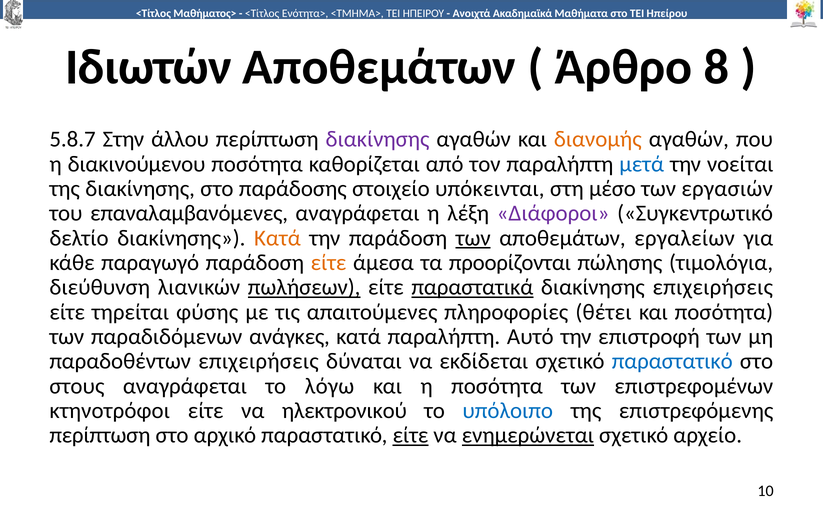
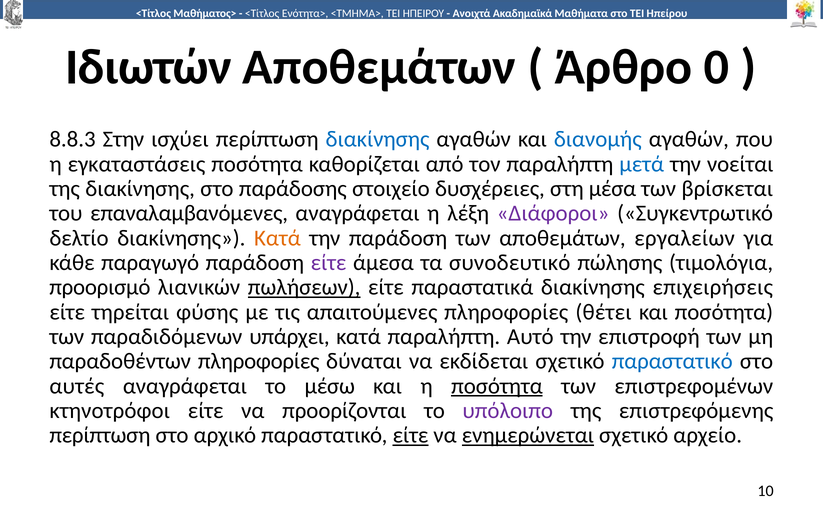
Άρθρο 8: 8 -> 0
5.8.7: 5.8.7 -> 8.8.3
άλλου: άλλου -> ισχύει
διακίνησης at (378, 139) colour: purple -> blue
διανομής colour: orange -> blue
διακινούμενου: διακινούμενου -> εγκαταστάσεις
υπόκεινται: υπόκεινται -> δυσχέρειες
μέσο: μέσο -> μέσα
εργασιών: εργασιών -> βρίσκεται
των at (473, 238) underline: present -> none
είτε at (329, 263) colour: orange -> purple
προορίζονται: προορίζονται -> συνοδευτικό
διεύθυνση: διεύθυνση -> προορισμό
παραστατικά underline: present -> none
ανάγκες: ανάγκες -> υπάρχει
παραδοθέντων επιχειρήσεις: επιχειρήσεις -> πληροφορίες
στους: στους -> αυτές
λόγω: λόγω -> μέσω
ποσότητα at (497, 386) underline: none -> present
ηλεκτρονικού: ηλεκτρονικού -> προορίζονται
υπόλοιπο colour: blue -> purple
